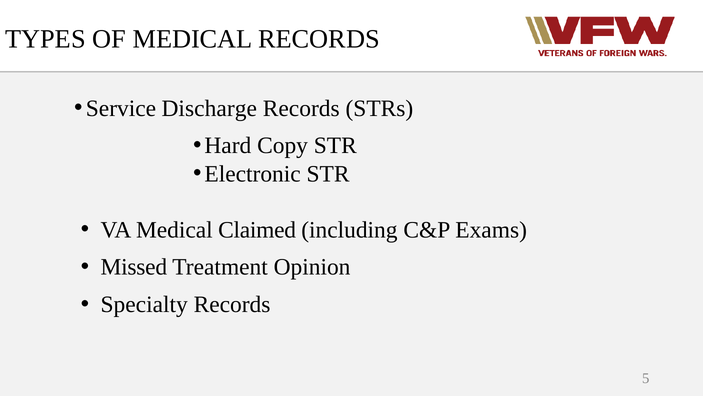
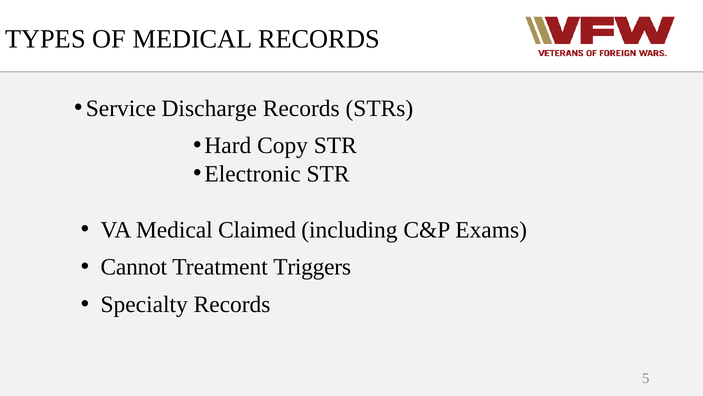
Missed: Missed -> Cannot
Opinion: Opinion -> Triggers
